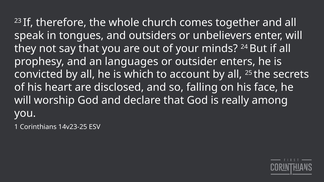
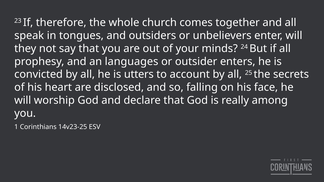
which: which -> utters
